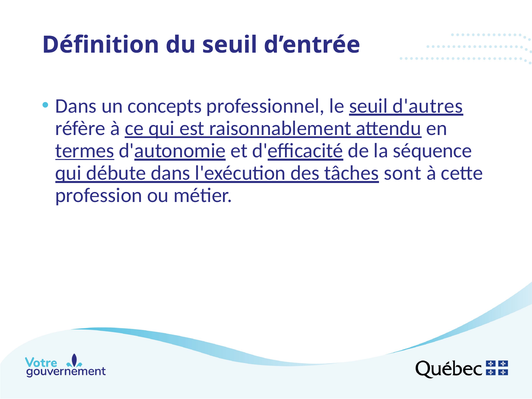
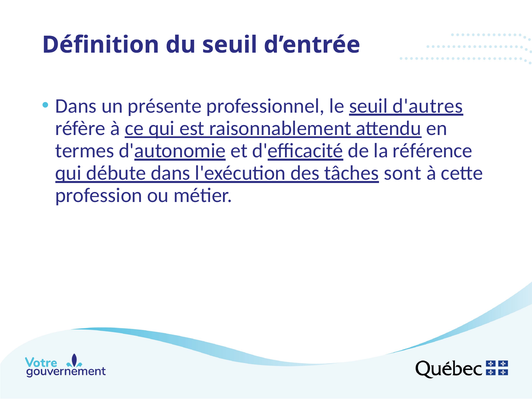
concepts: concepts -> présente
termes underline: present -> none
séquence: séquence -> référence
